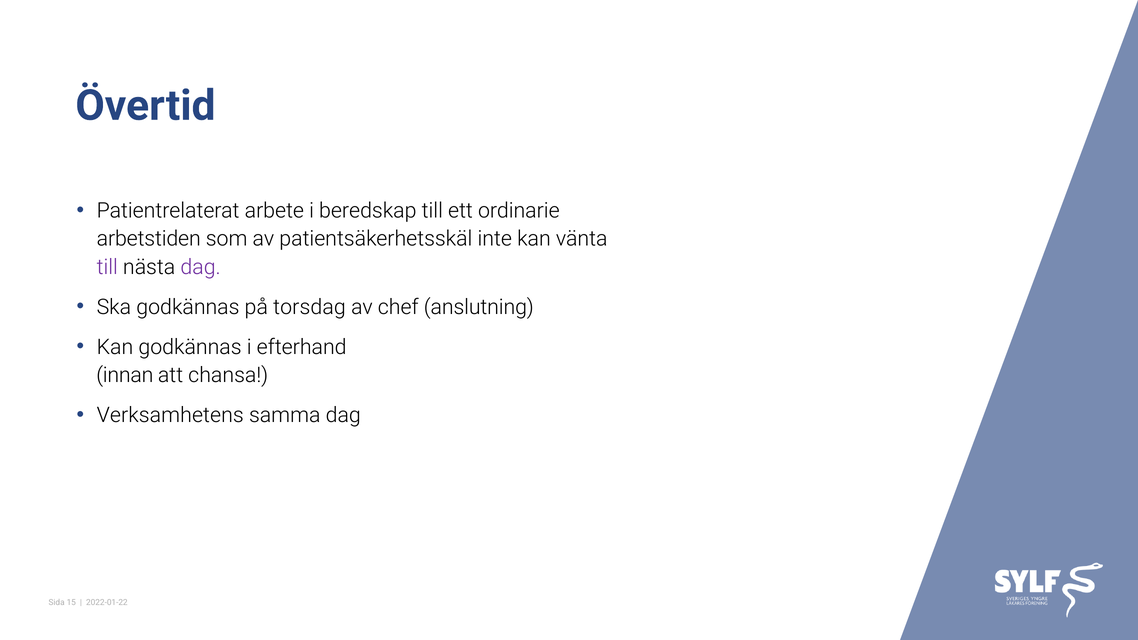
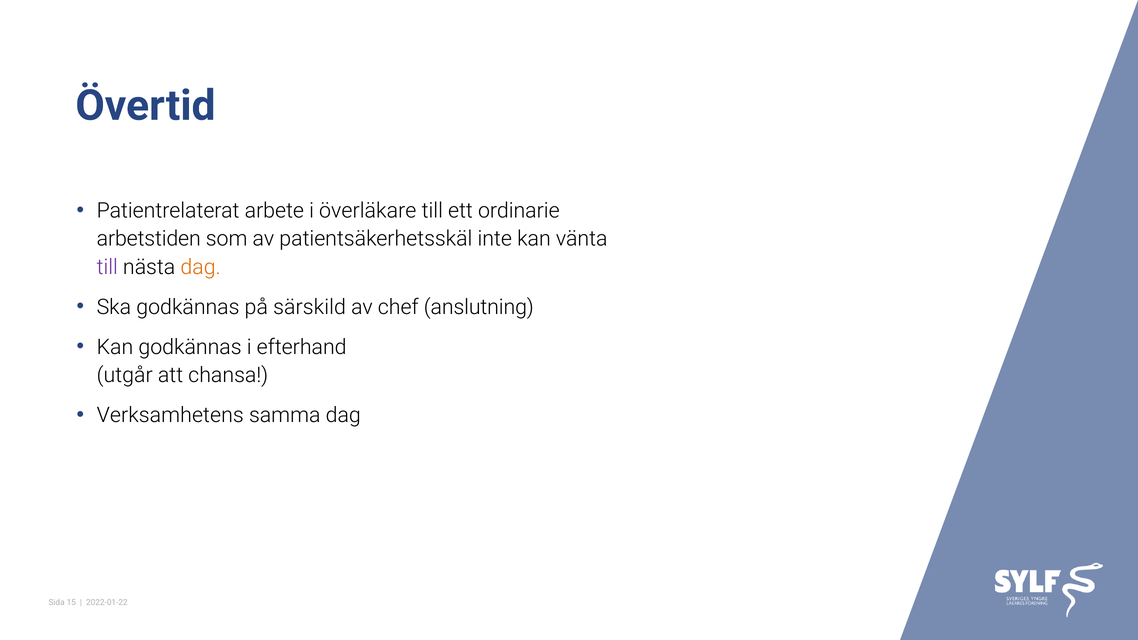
beredskap: beredskap -> överläkare
dag at (201, 267) colour: purple -> orange
torsdag: torsdag -> särskild
innan: innan -> utgår
